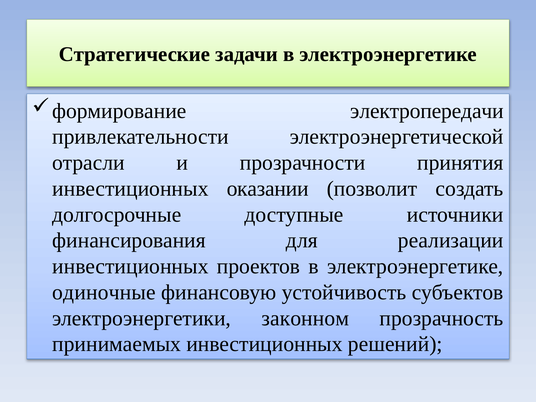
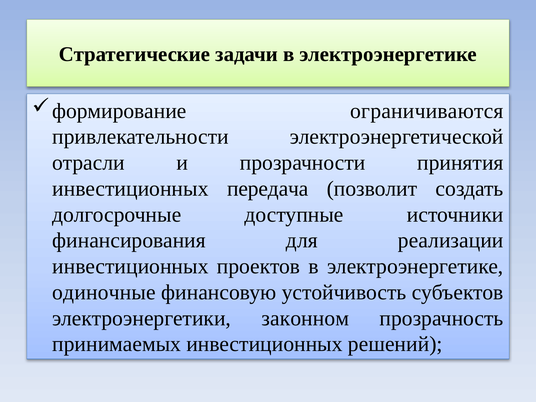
электропередачи: электропередачи -> ограничиваются
оказании: оказании -> передача
